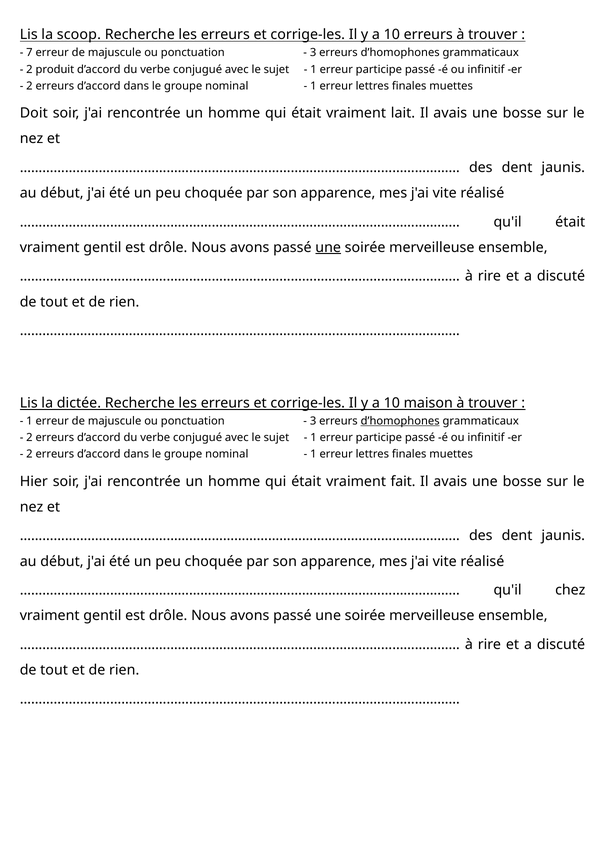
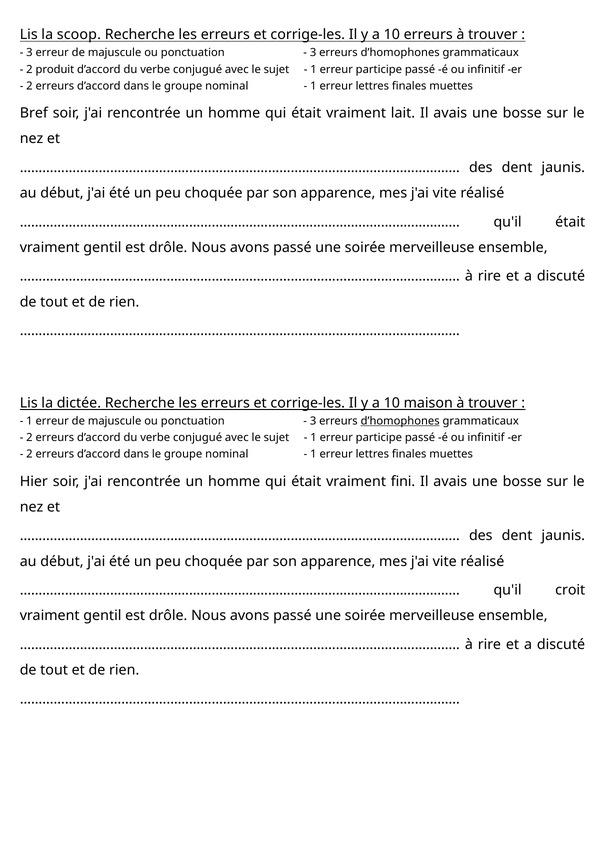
7 at (29, 53): 7 -> 3
Doit: Doit -> Bref
une at (328, 247) underline: present -> none
fait: fait -> fini
chez: chez -> croit
